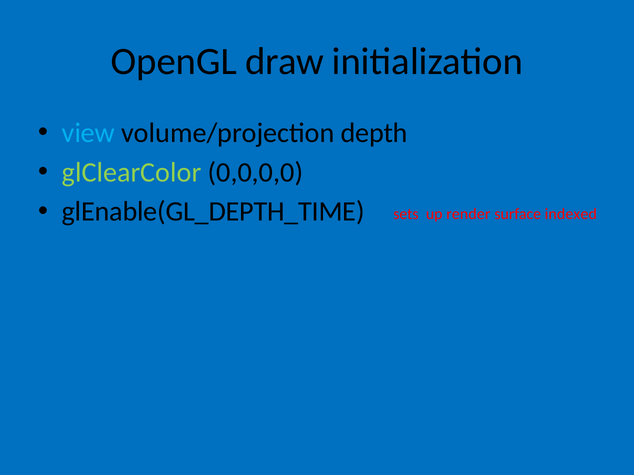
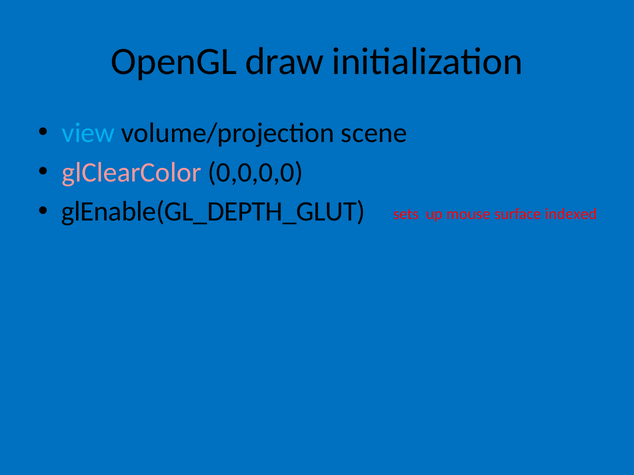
depth: depth -> scene
glClearColor colour: light green -> pink
glEnable(GL_DEPTH_TIME: glEnable(GL_DEPTH_TIME -> glEnable(GL_DEPTH_GLUT
render: render -> mouse
